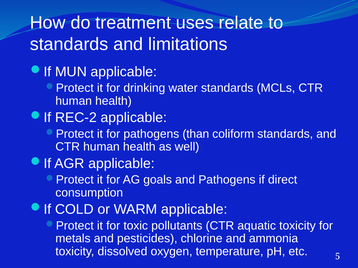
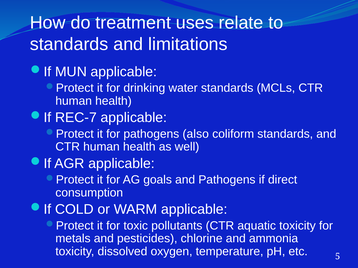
REC-2: REC-2 -> REC-7
than: than -> also
